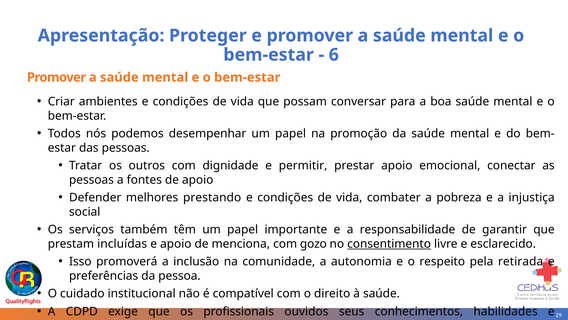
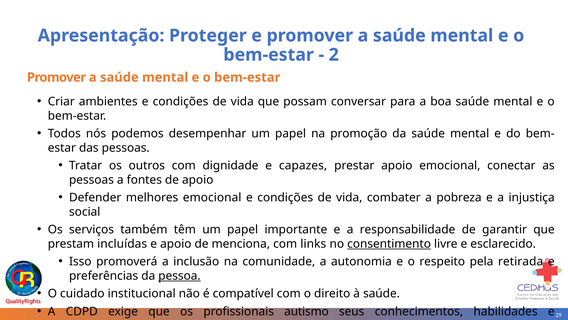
6: 6 -> 2
permitir: permitir -> capazes
melhores prestando: prestando -> emocional
gozo: gozo -> links
pessoa underline: none -> present
ouvidos: ouvidos -> autismo
